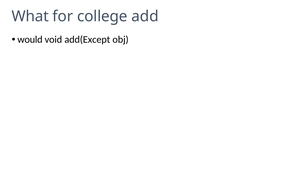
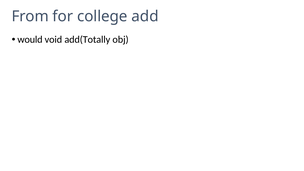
What: What -> From
add(Except: add(Except -> add(Totally
